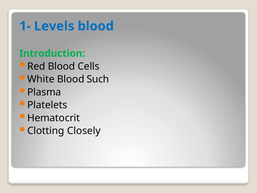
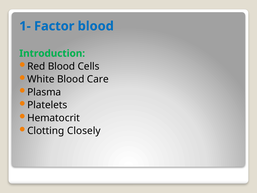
Levels: Levels -> Factor
Such: Such -> Care
